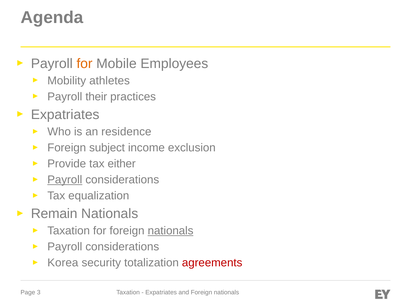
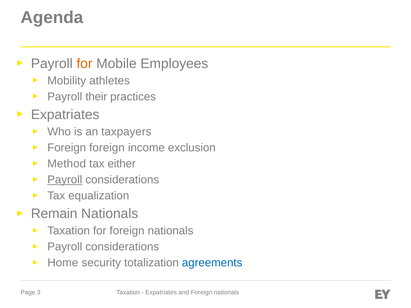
residence: residence -> taxpayers
Foreign subject: subject -> foreign
Provide: Provide -> Method
nationals at (171, 231) underline: present -> none
Korea: Korea -> Home
agreements colour: red -> blue
